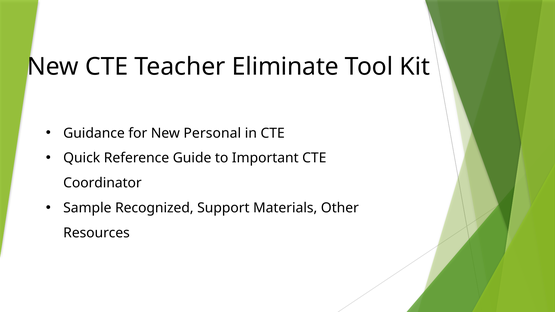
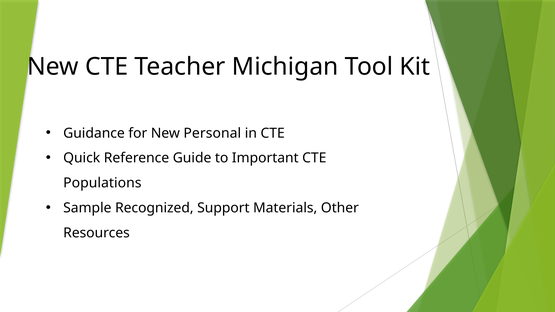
Eliminate: Eliminate -> Michigan
Coordinator: Coordinator -> Populations
